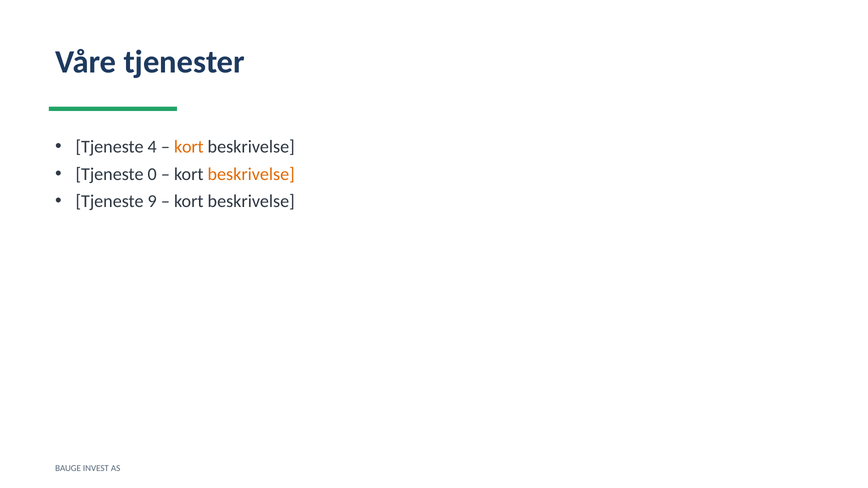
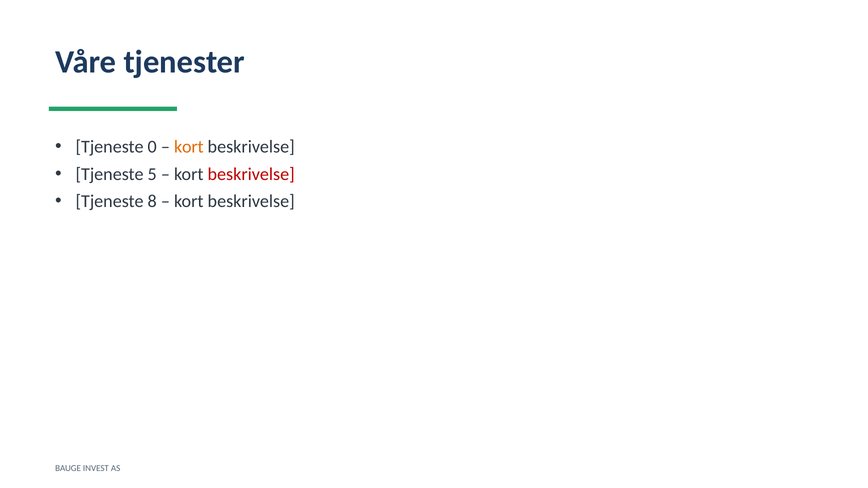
4: 4 -> 0
0: 0 -> 5
beskrivelse at (251, 174) colour: orange -> red
9: 9 -> 8
